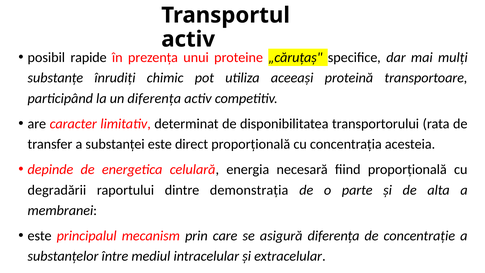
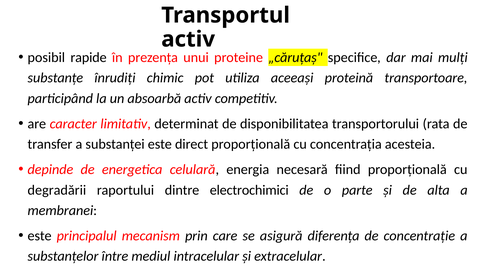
un diferența: diferența -> absoarbă
demonstrația: demonstrația -> electrochimici
